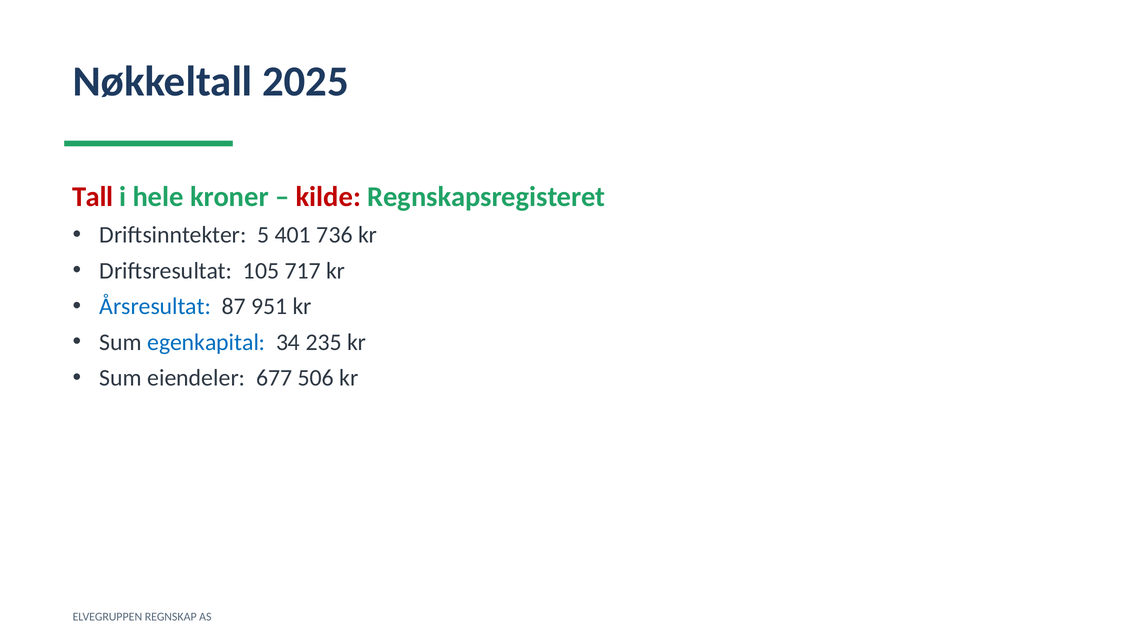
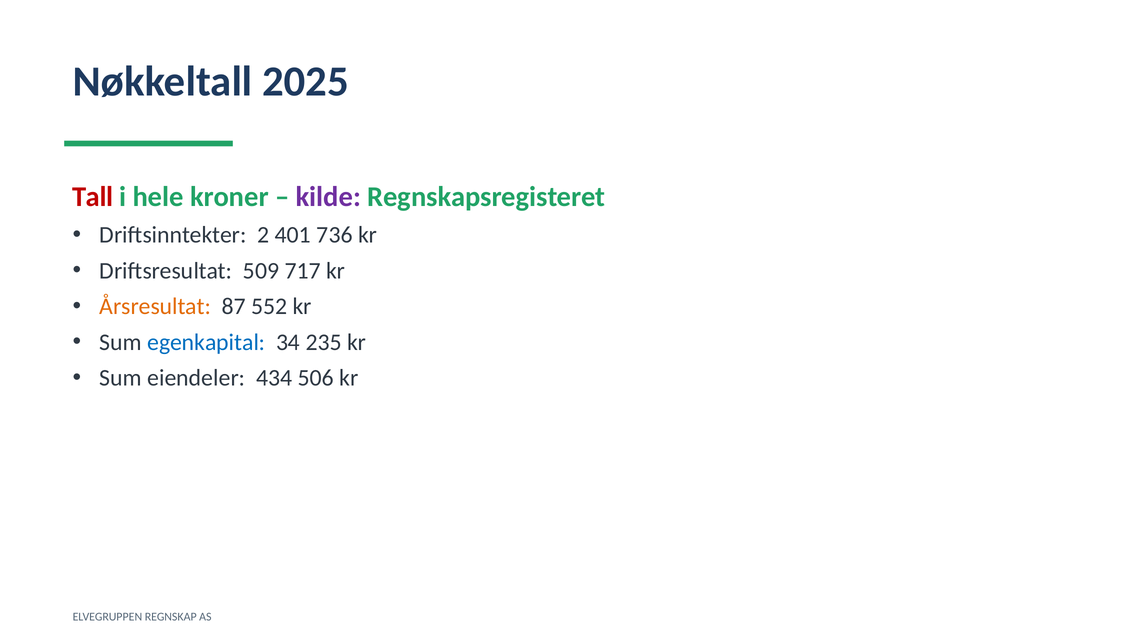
kilde colour: red -> purple
5: 5 -> 2
105: 105 -> 509
Årsresultat colour: blue -> orange
951: 951 -> 552
677: 677 -> 434
